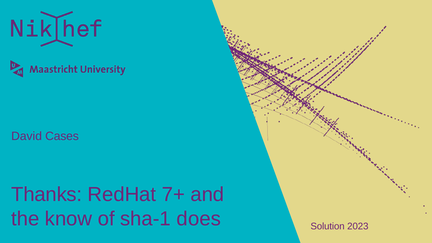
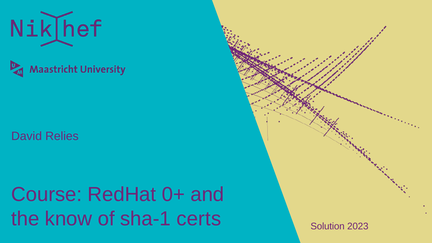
Cases: Cases -> Relies
Thanks: Thanks -> Course
7+: 7+ -> 0+
does: does -> certs
